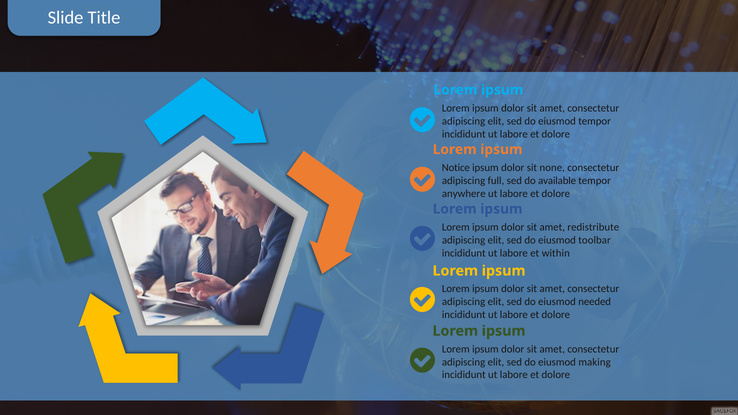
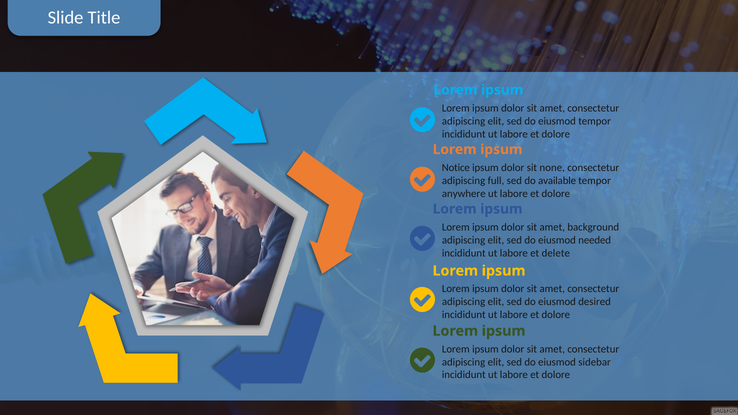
redistribute: redistribute -> background
toolbar: toolbar -> needed
within: within -> delete
needed: needed -> desired
making: making -> sidebar
